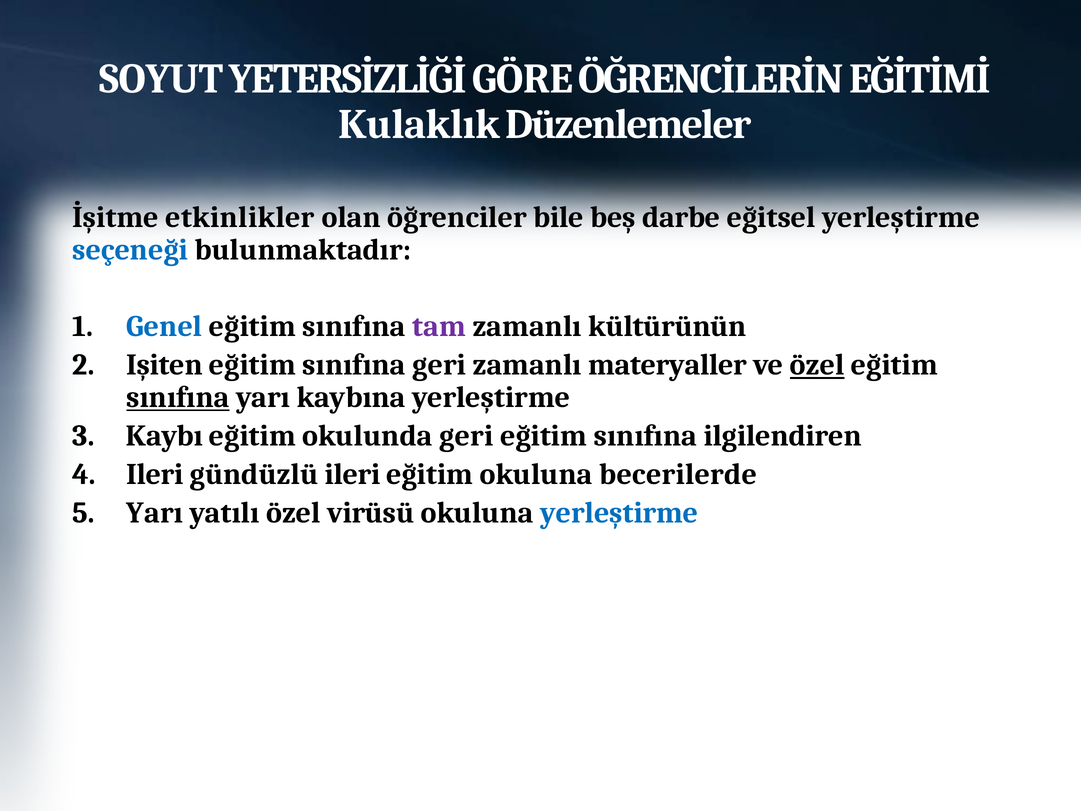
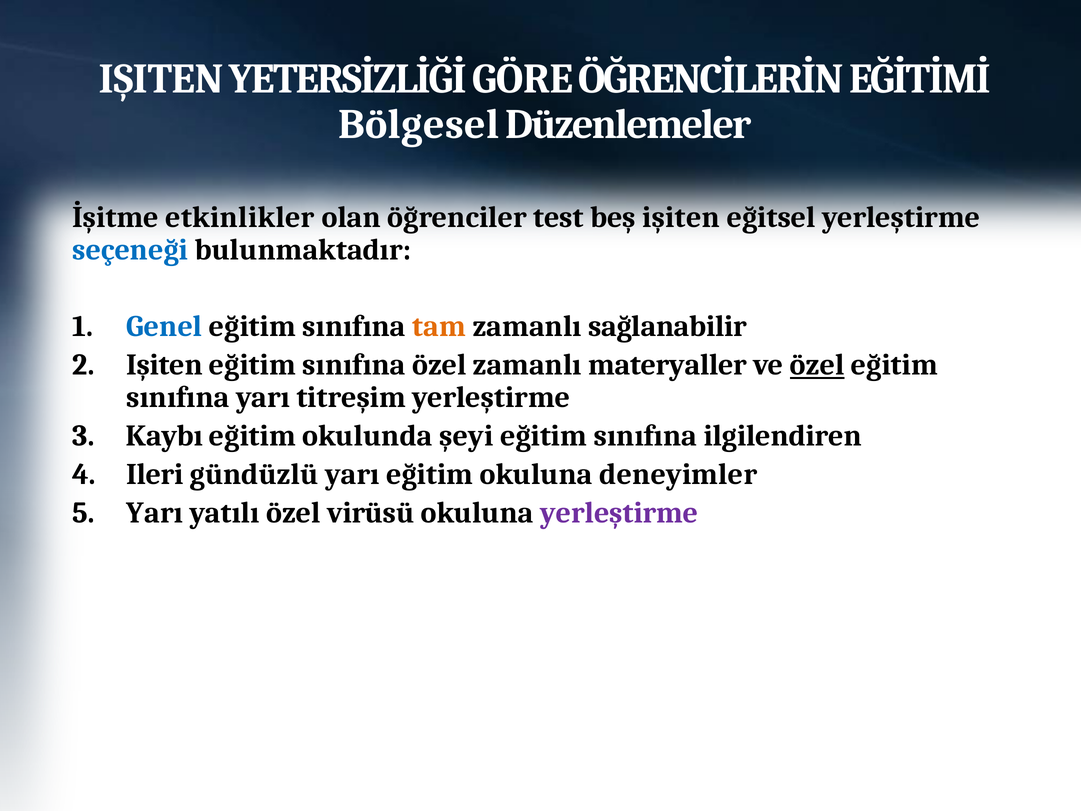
SOYUT at (161, 79): SOYUT -> IŞITEN
Kulaklık: Kulaklık -> Bölgesel
bile: bile -> test
beş darbe: darbe -> işiten
tam colour: purple -> orange
kültürünün: kültürünün -> sağlanabilir
sınıfına geri: geri -> özel
sınıfına at (178, 397) underline: present -> none
kaybına: kaybına -> titreşim
okulunda geri: geri -> şeyi
gündüzlü ileri: ileri -> yarı
becerilerde: becerilerde -> deneyimler
yerleştirme at (619, 513) colour: blue -> purple
